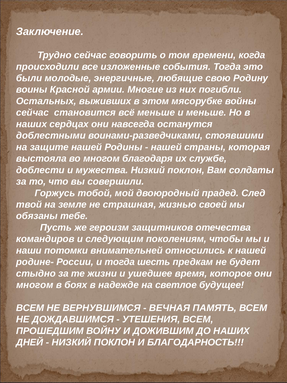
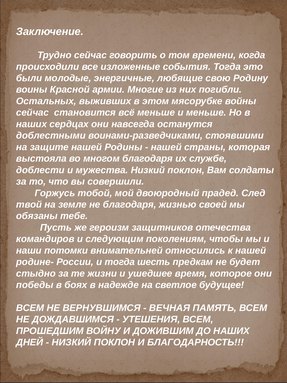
не страшная: страшная -> благодаря
многом at (35, 285): многом -> победы
